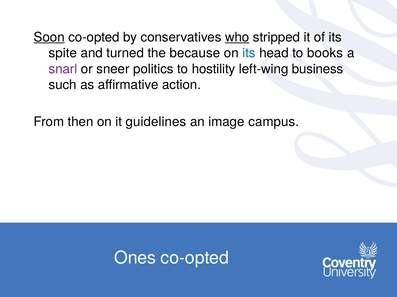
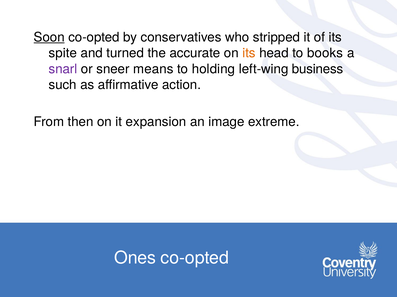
who underline: present -> none
because: because -> accurate
its at (249, 53) colour: blue -> orange
politics: politics -> means
hostility: hostility -> holding
guidelines: guidelines -> expansion
campus: campus -> extreme
